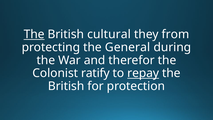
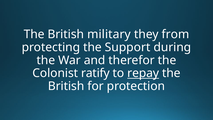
The at (34, 34) underline: present -> none
cultural: cultural -> military
General: General -> Support
